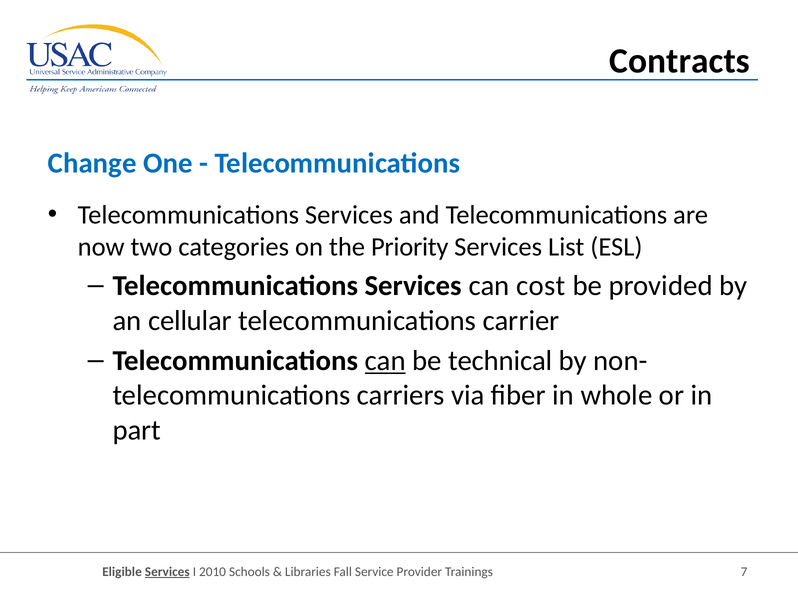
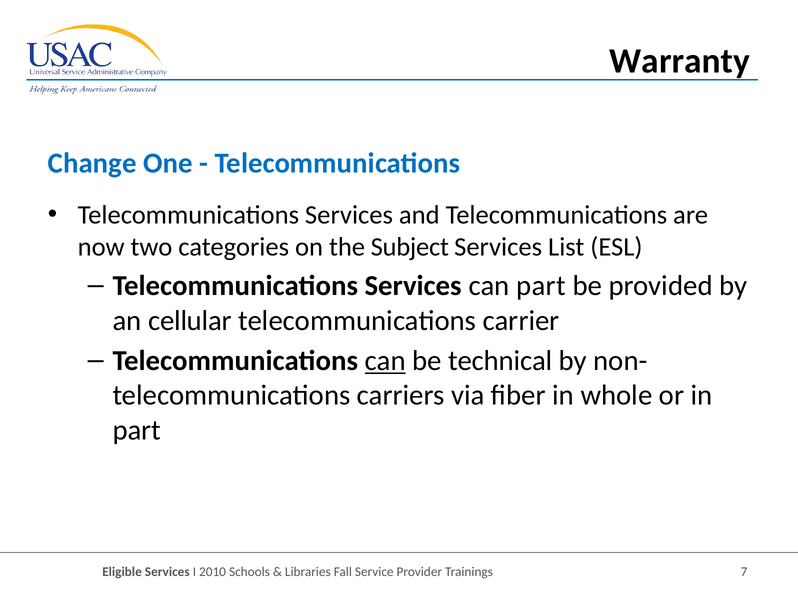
Contracts: Contracts -> Warranty
Priority: Priority -> Subject
can cost: cost -> part
Services at (167, 571) underline: present -> none
